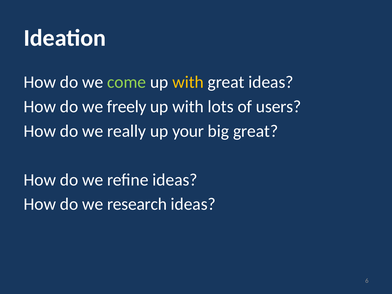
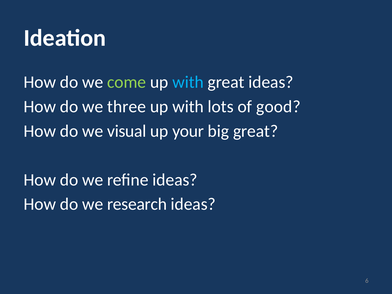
with at (188, 82) colour: yellow -> light blue
freely: freely -> three
users: users -> good
really: really -> visual
